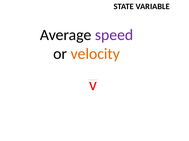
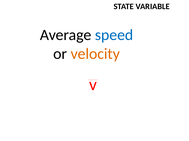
speed colour: purple -> blue
